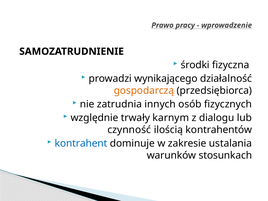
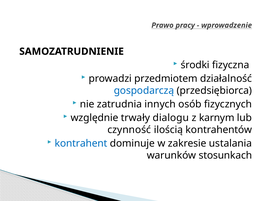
wynikającego: wynikającego -> przedmiotem
gospodarczą colour: orange -> blue
karnym: karnym -> dialogu
dialogu: dialogu -> karnym
